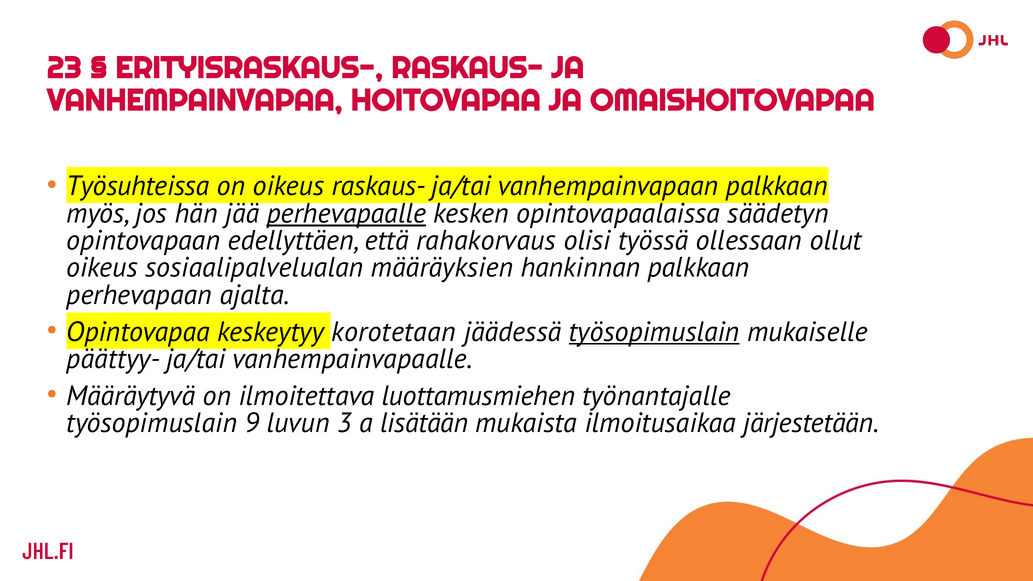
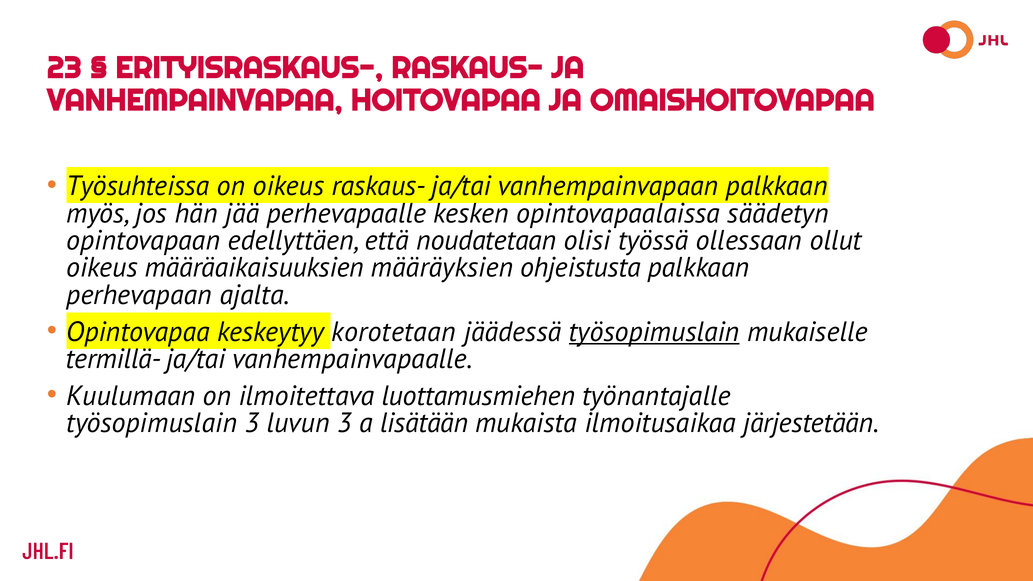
perhevapaalle underline: present -> none
rahakorvaus: rahakorvaus -> noudatetaan
sosiaalipalvelualan: sosiaalipalvelualan -> määräaikaisuuksien
hankinnan: hankinnan -> ohjeistusta
päättyy-: päättyy- -> termillä-
Määräytyvä: Määräytyvä -> Kuulumaan
työsopimuslain 9: 9 -> 3
